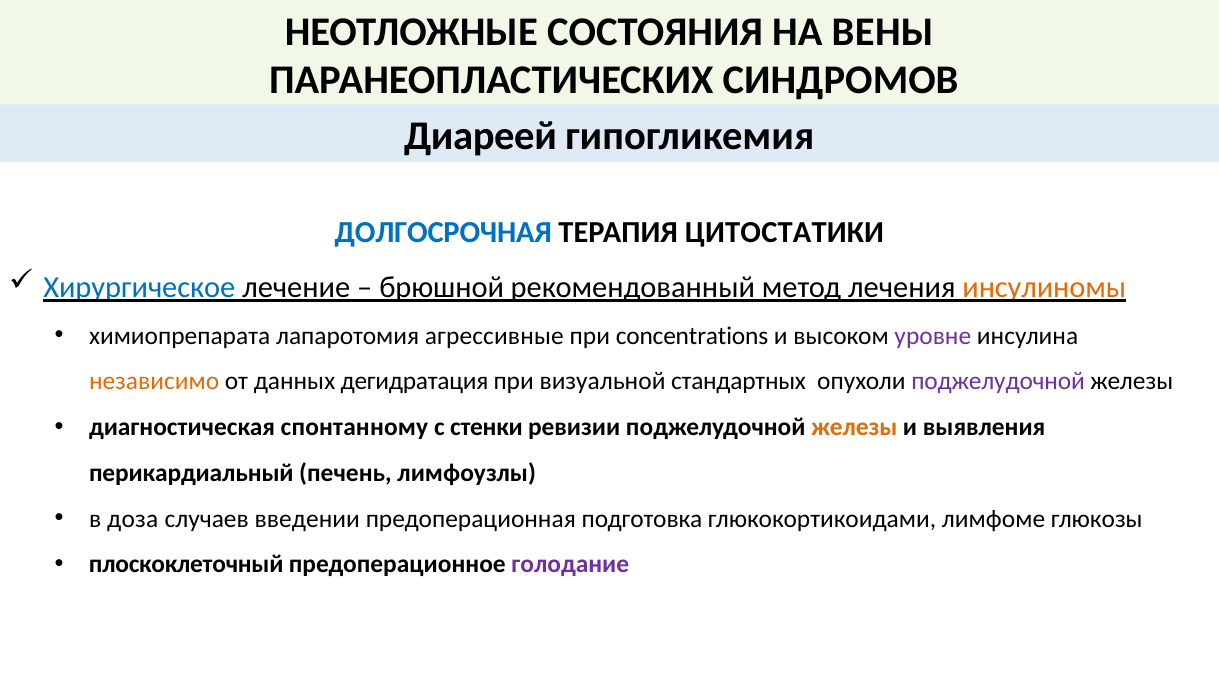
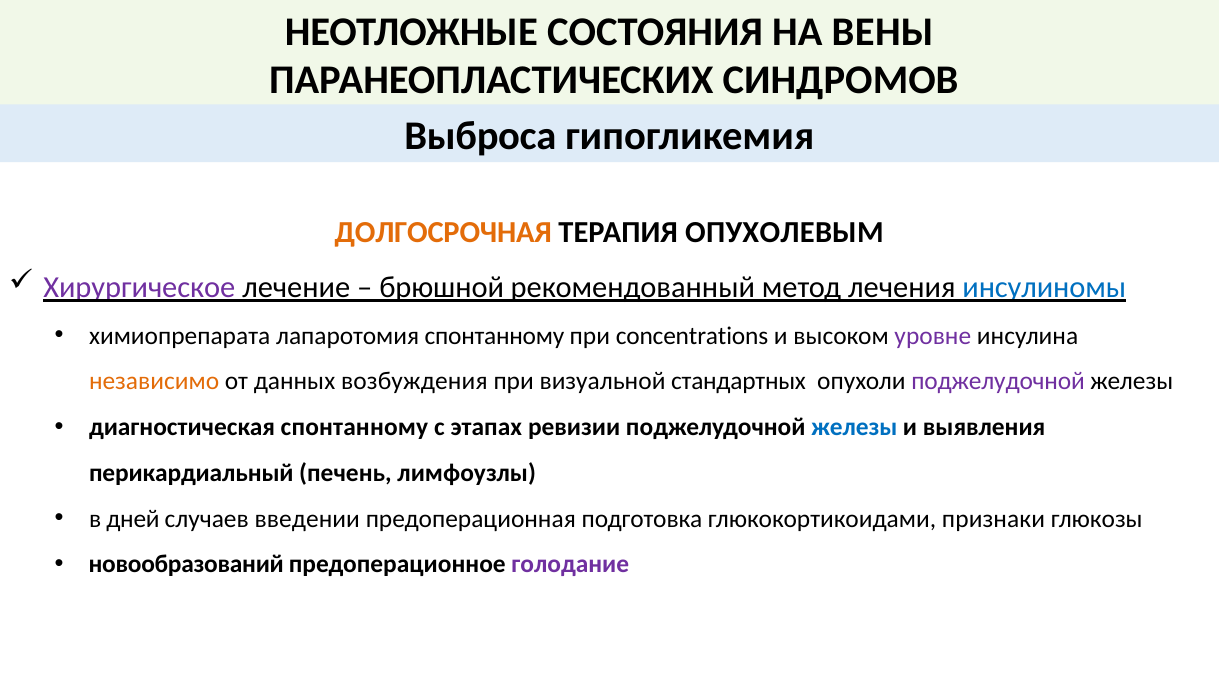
Диареей: Диареей -> Выброса
ДОЛГОСРОЧНАЯ colour: blue -> orange
ЦИТОСТАТИКИ: ЦИТОСТАТИКИ -> ОПУХОЛЕВЫМ
Хирургическое colour: blue -> purple
инсулиномы colour: orange -> blue
лапаротомия агрессивные: агрессивные -> спонтанному
дегидратация: дегидратация -> возбуждения
стенки: стенки -> этапах
железы at (854, 427) colour: orange -> blue
доза: доза -> дней
лимфоме: лимфоме -> признаки
плоскоклеточный: плоскоклеточный -> новообразований
